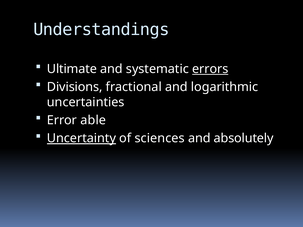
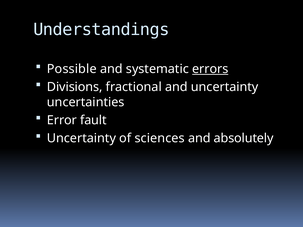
Ultimate: Ultimate -> Possible
and logarithmic: logarithmic -> uncertainty
able: able -> fault
Uncertainty at (81, 138) underline: present -> none
